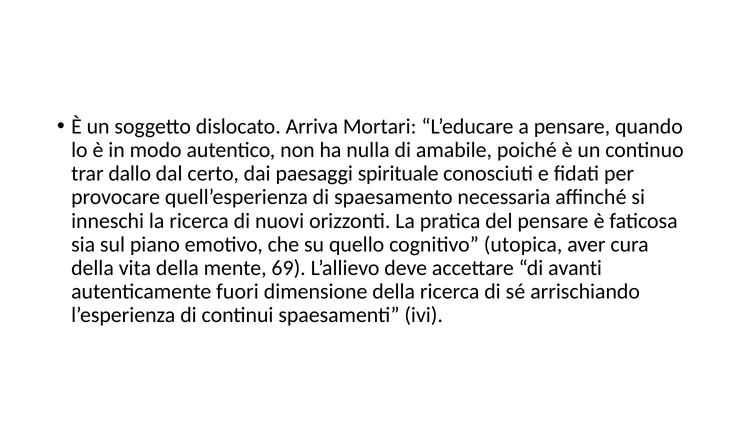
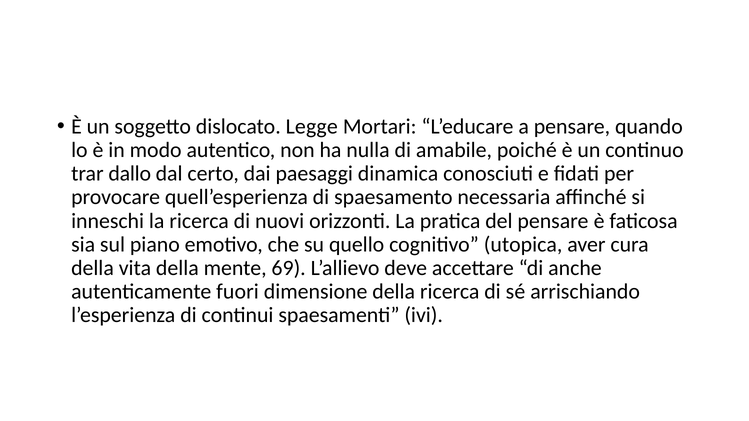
Arriva: Arriva -> Legge
spirituale: spirituale -> dinamica
avanti: avanti -> anche
